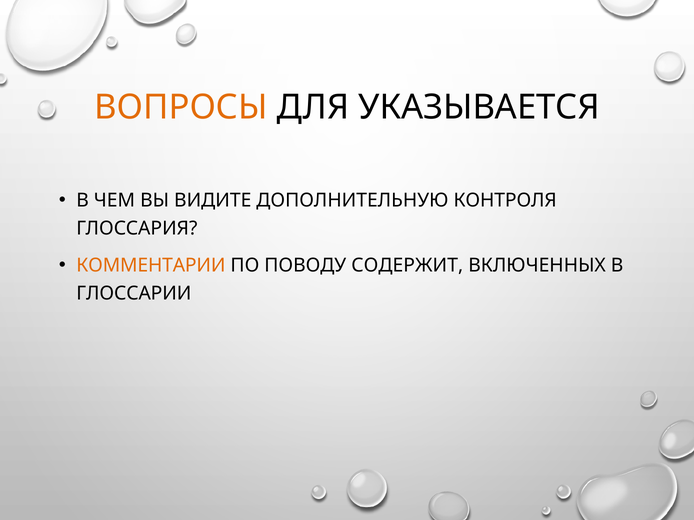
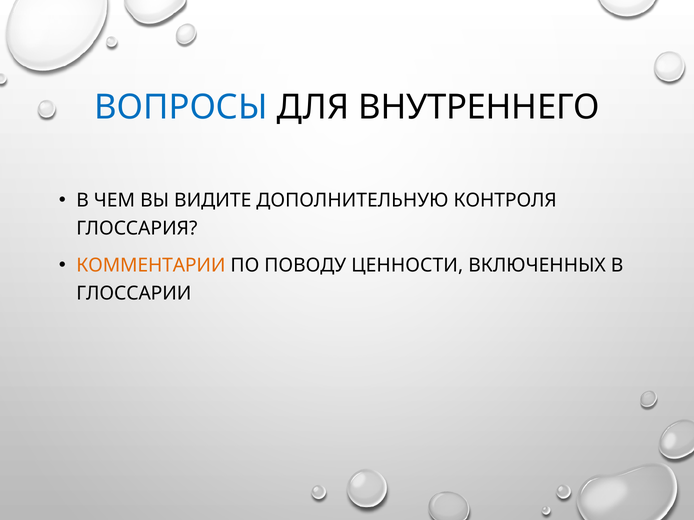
ВОПРОСЫ colour: orange -> blue
УКАЗЫВАЕТСЯ: УКАЗЫВАЕТСЯ -> ВНУТРЕННЕГО
СОДЕРЖИТ: СОДЕРЖИТ -> ЦЕННОСТИ
